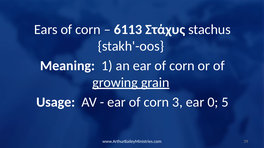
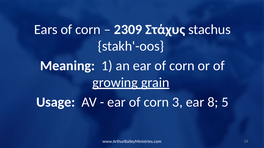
6113: 6113 -> 2309
0: 0 -> 8
